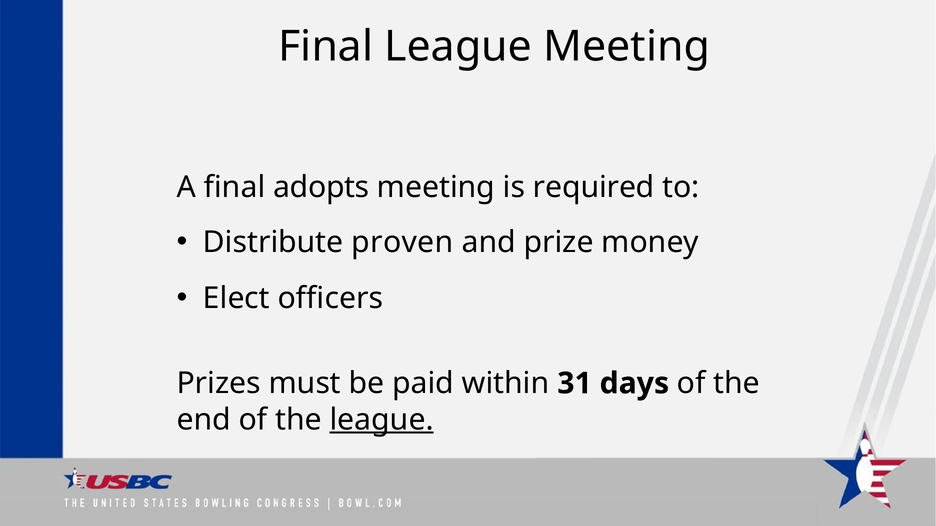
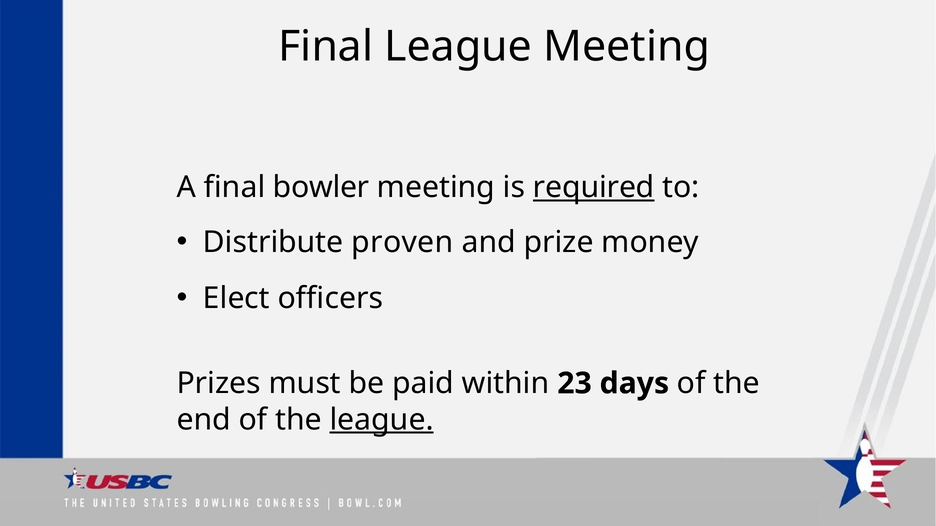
adopts: adopts -> bowler
required underline: none -> present
31: 31 -> 23
